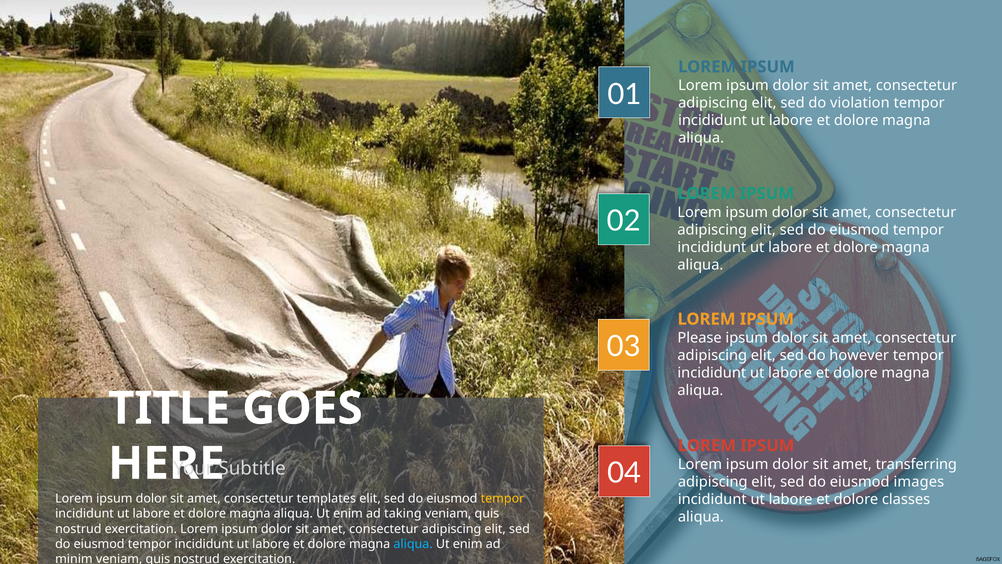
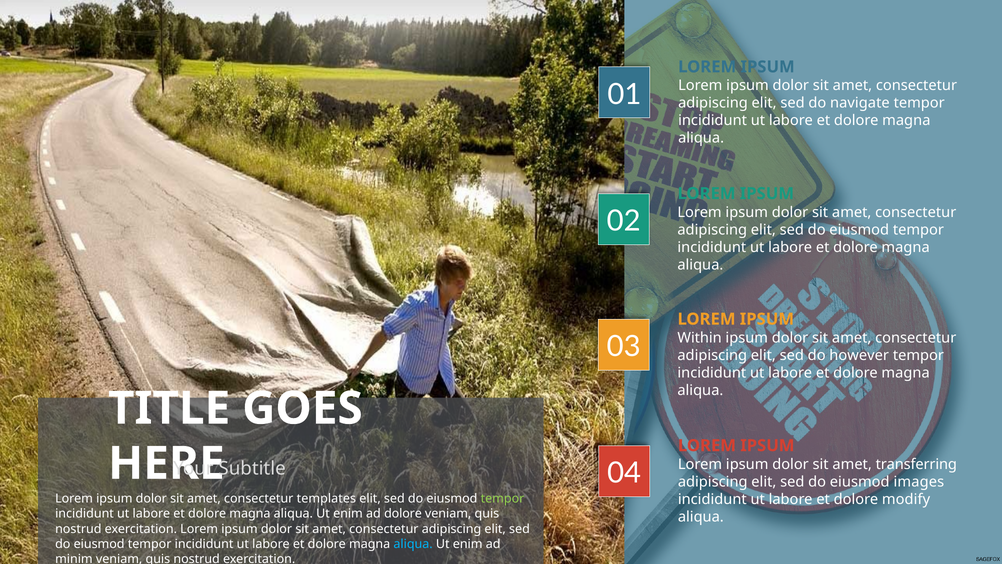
violation: violation -> navigate
Please: Please -> Within
tempor at (503, 498) colour: yellow -> light green
classes: classes -> modify
ad taking: taking -> dolore
